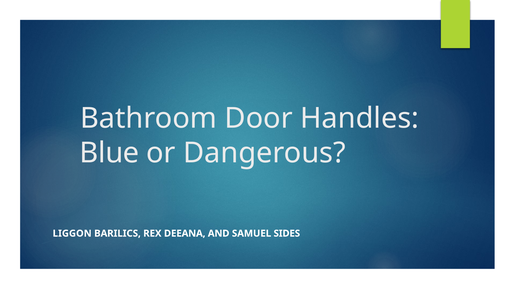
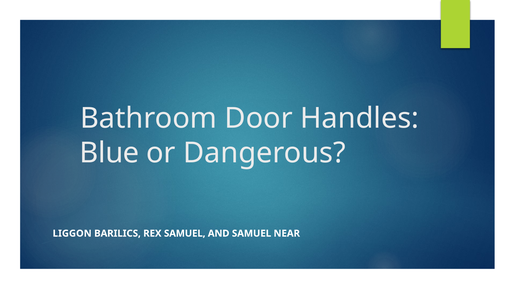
REX DEEANA: DEEANA -> SAMUEL
SIDES: SIDES -> NEAR
